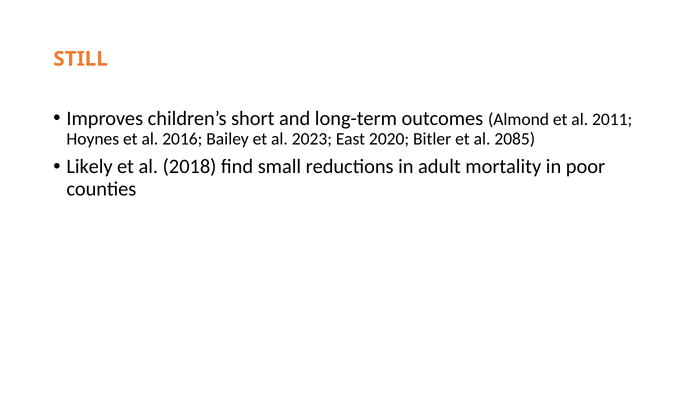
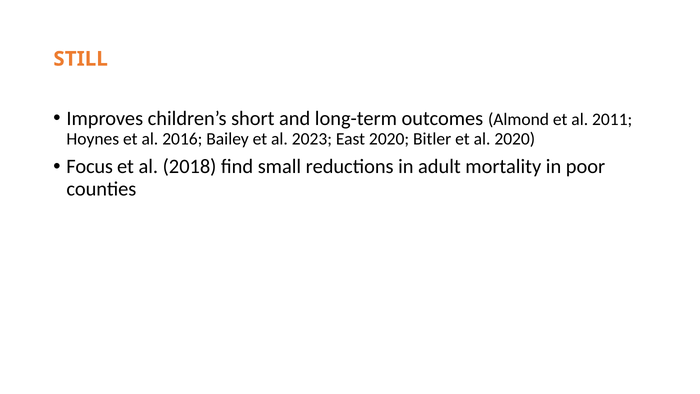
al 2085: 2085 -> 2020
Likely: Likely -> Focus
